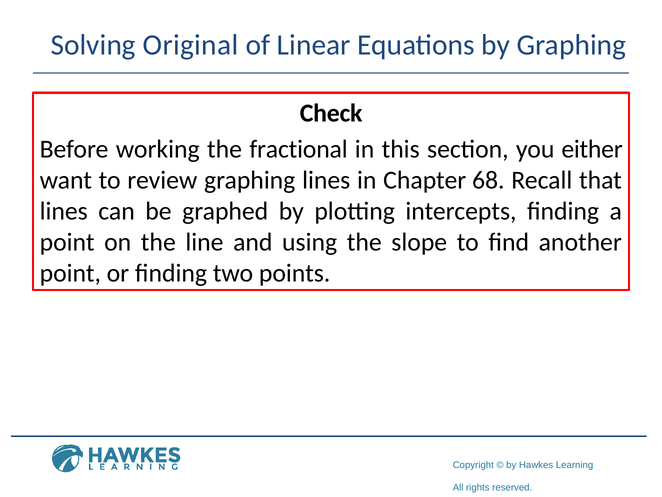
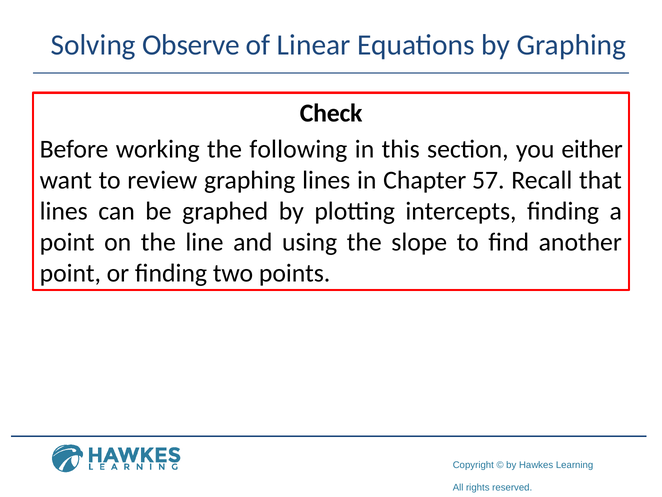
Original: Original -> Observe
fractional: fractional -> following
68: 68 -> 57
